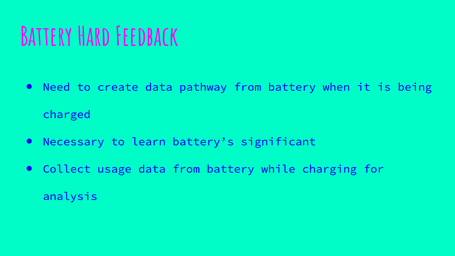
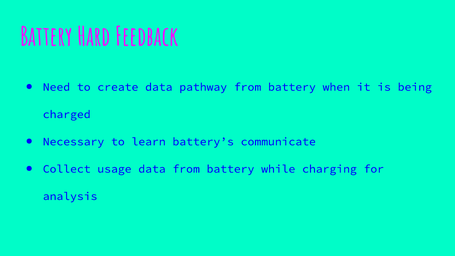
significant: significant -> communicate
